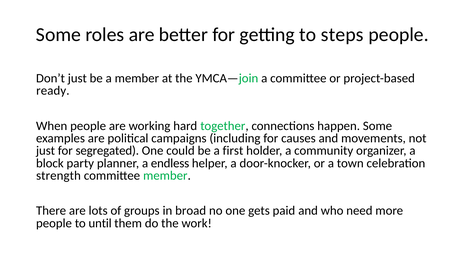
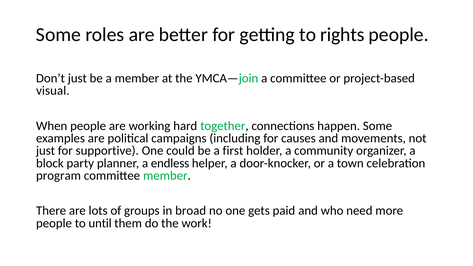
steps: steps -> rights
ready: ready -> visual
segregated: segregated -> supportive
strength: strength -> program
